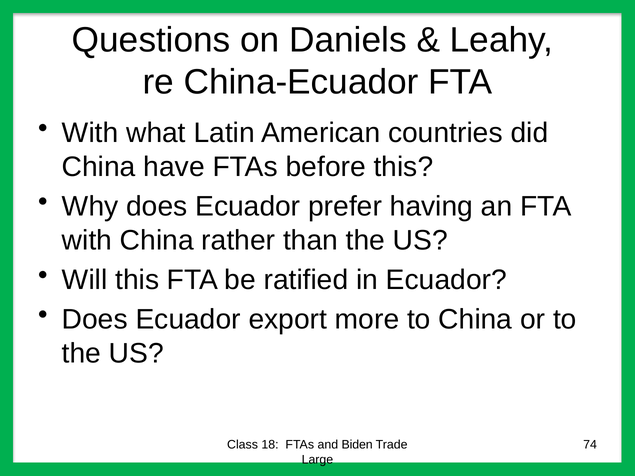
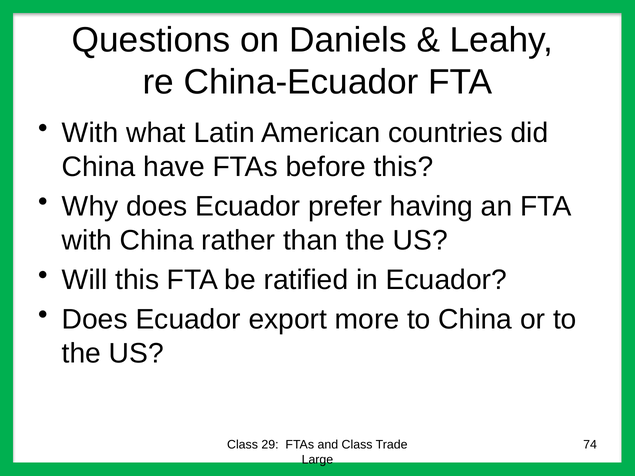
18: 18 -> 29
and Biden: Biden -> Class
